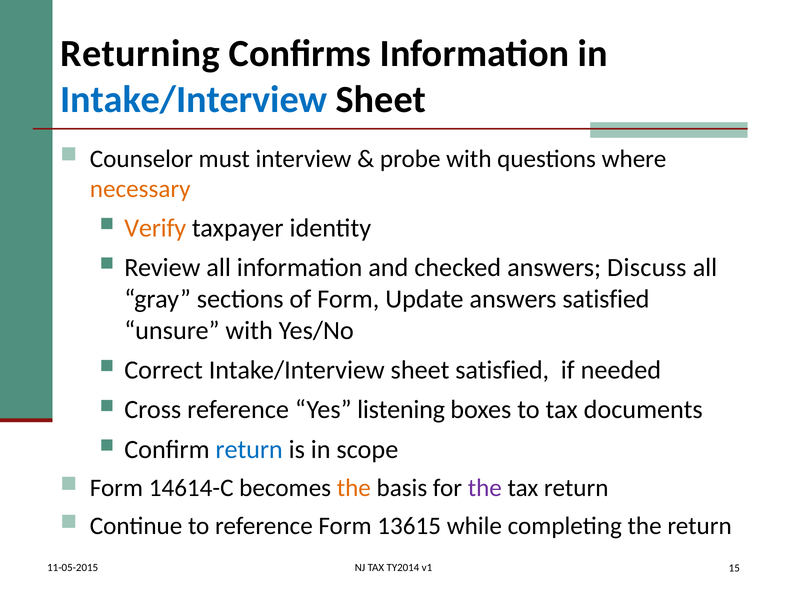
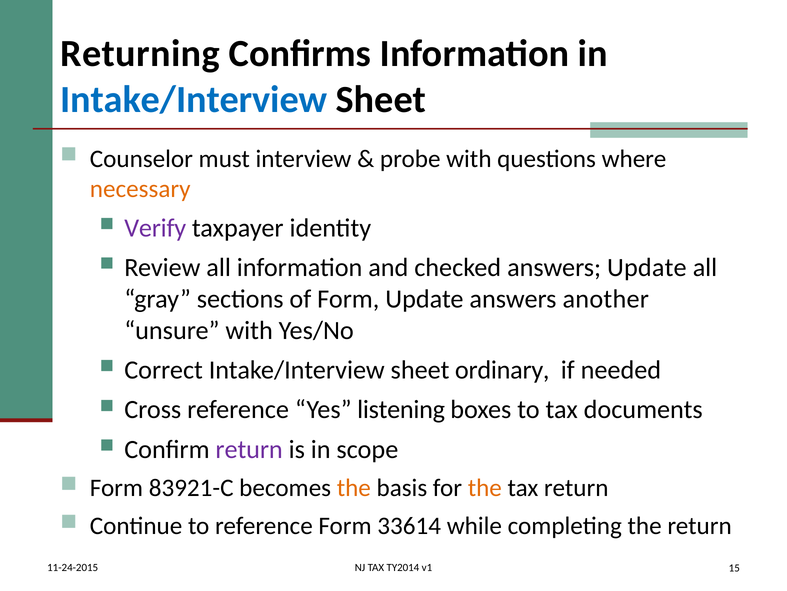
Verify colour: orange -> purple
answers Discuss: Discuss -> Update
answers satisfied: satisfied -> another
sheet satisfied: satisfied -> ordinary
return at (249, 449) colour: blue -> purple
14614-C: 14614-C -> 83921-C
the at (485, 487) colour: purple -> orange
13615: 13615 -> 33614
11-05-2015: 11-05-2015 -> 11-24-2015
